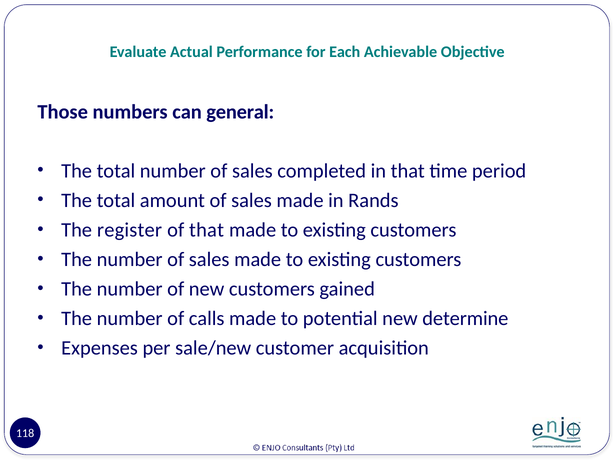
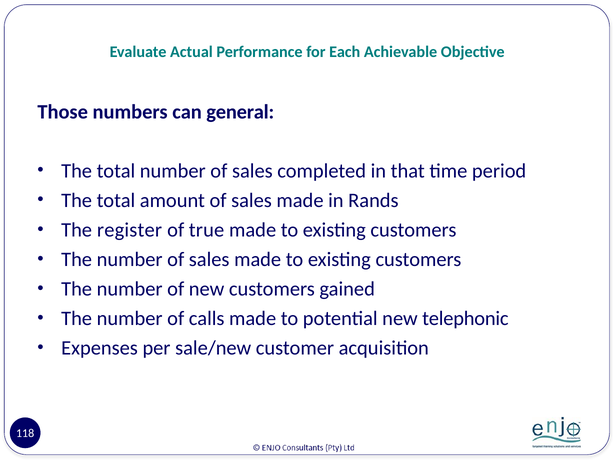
of that: that -> true
determine: determine -> telephonic
